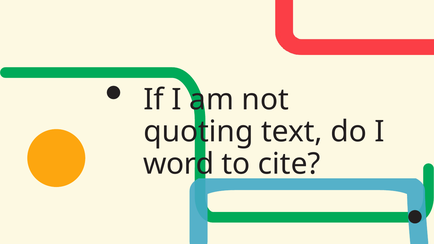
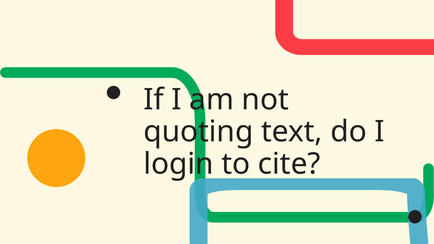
word: word -> login
